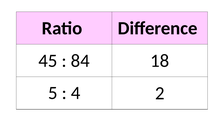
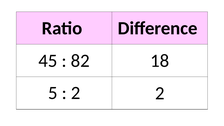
84: 84 -> 82
4 at (76, 93): 4 -> 2
